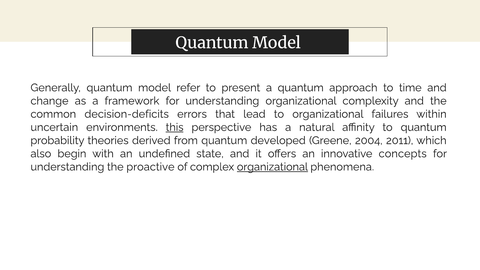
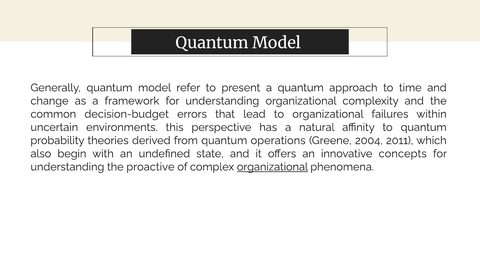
decision-deficits: decision-deficits -> decision-budget
this at (175, 127) underline: present -> none
developed: developed -> operations
